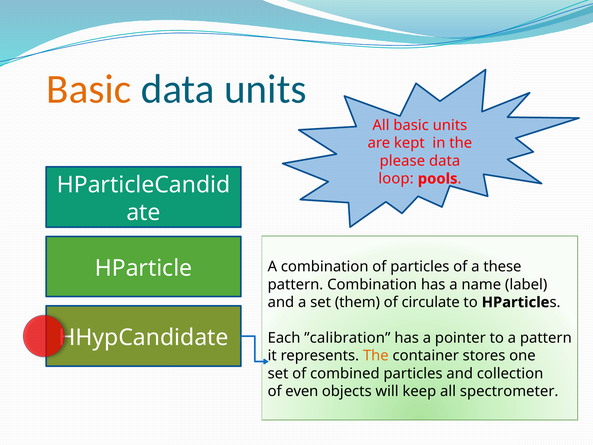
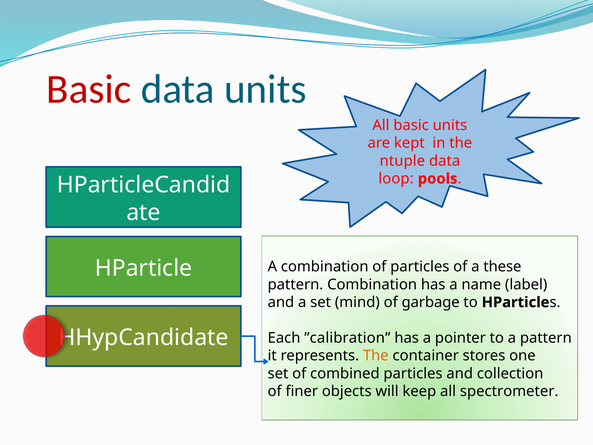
Basic at (89, 89) colour: orange -> red
please: please -> ntuple
them: them -> mind
circulate: circulate -> garbage
even: even -> finer
